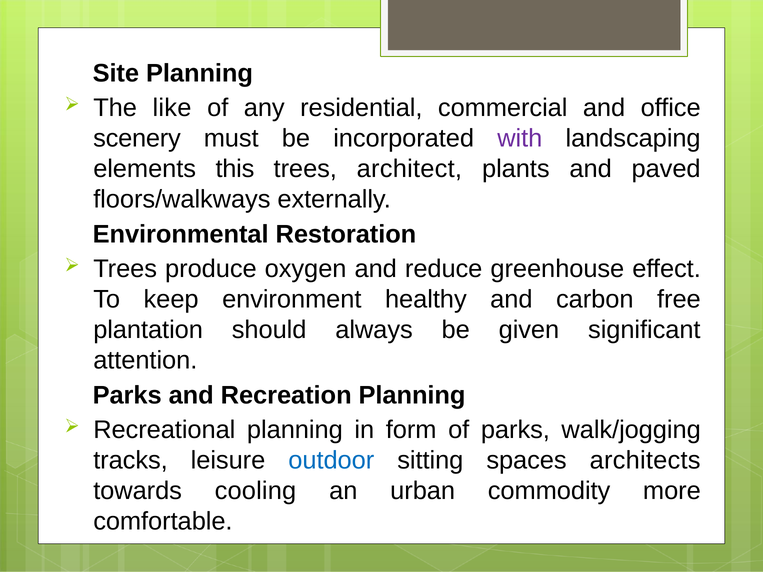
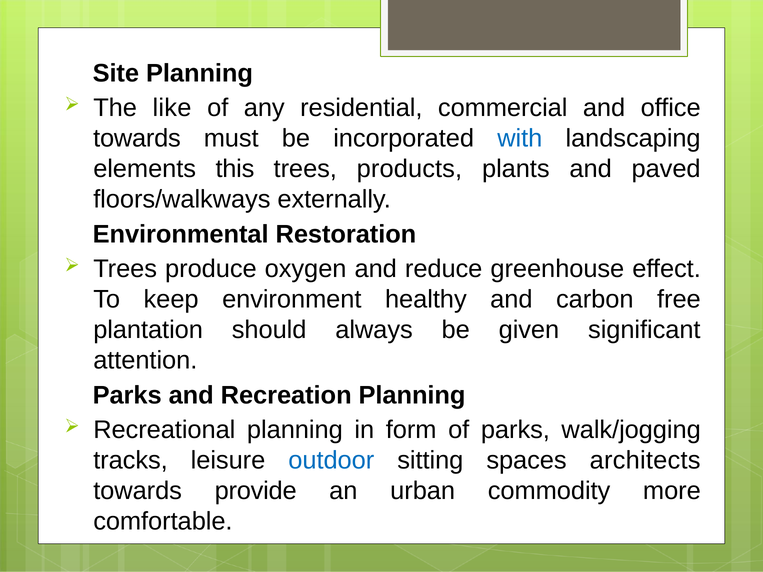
scenery at (137, 139): scenery -> towards
with colour: purple -> blue
architect: architect -> products
cooling: cooling -> provide
